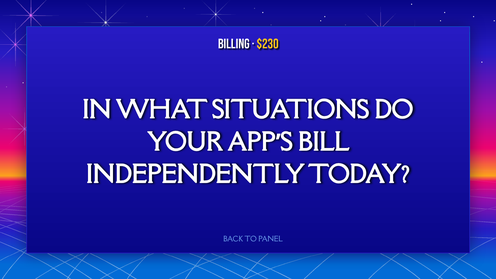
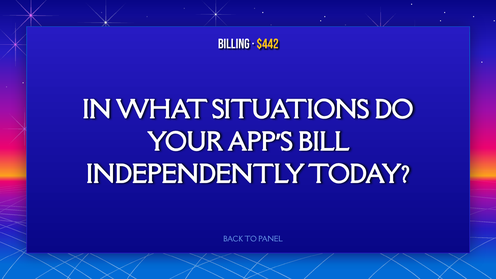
$230: $230 -> $442
